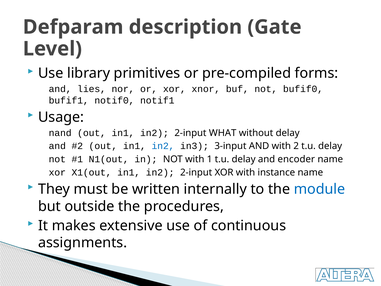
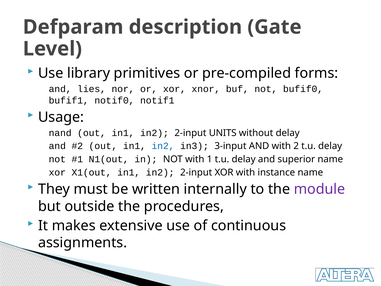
WHAT: WHAT -> UNITS
encoder: encoder -> superior
module colour: blue -> purple
